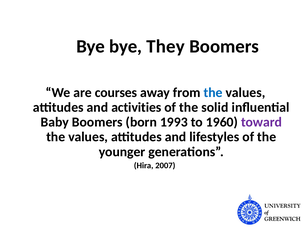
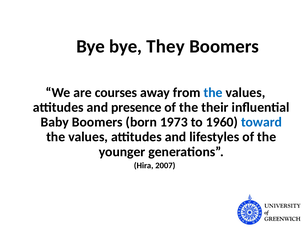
activities: activities -> presence
solid: solid -> their
1993: 1993 -> 1973
toward colour: purple -> blue
